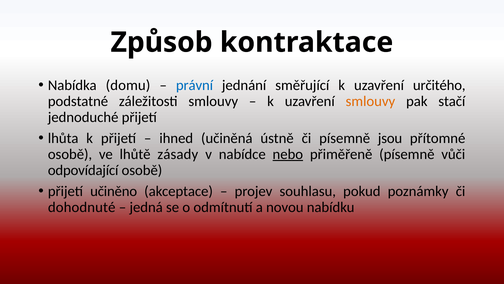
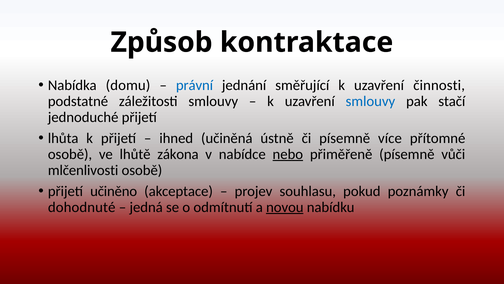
určitého: určitého -> činnosti
smlouvy at (370, 101) colour: orange -> blue
jsou: jsou -> více
zásady: zásady -> zákona
odpovídající: odpovídající -> mlčenlivosti
novou underline: none -> present
